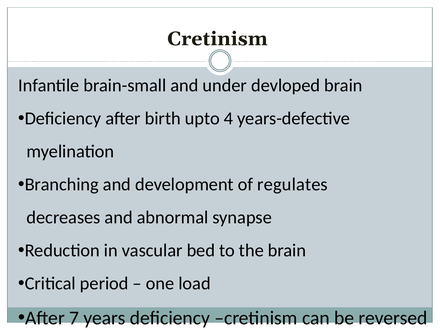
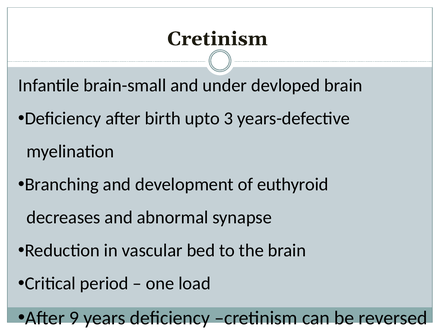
4: 4 -> 3
regulates: regulates -> euthyroid
7: 7 -> 9
